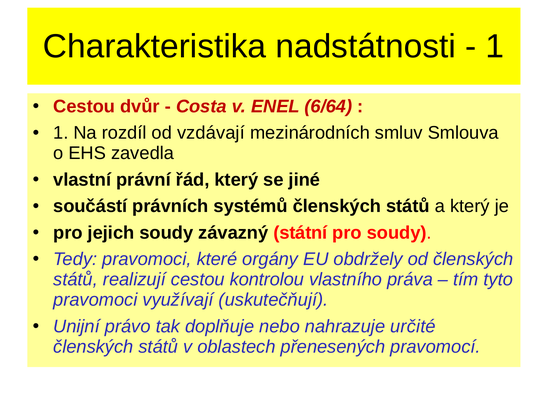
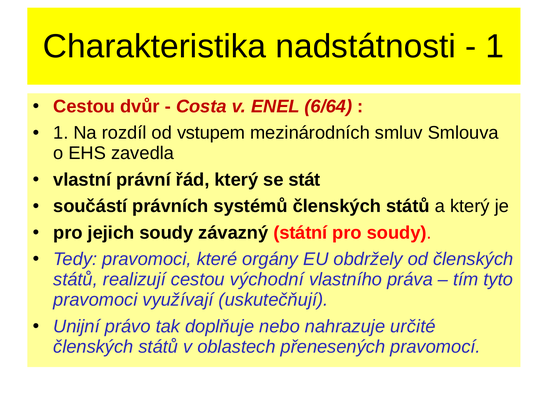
vzdávají: vzdávají -> vstupem
jiné: jiné -> stát
kontrolou: kontrolou -> východní
